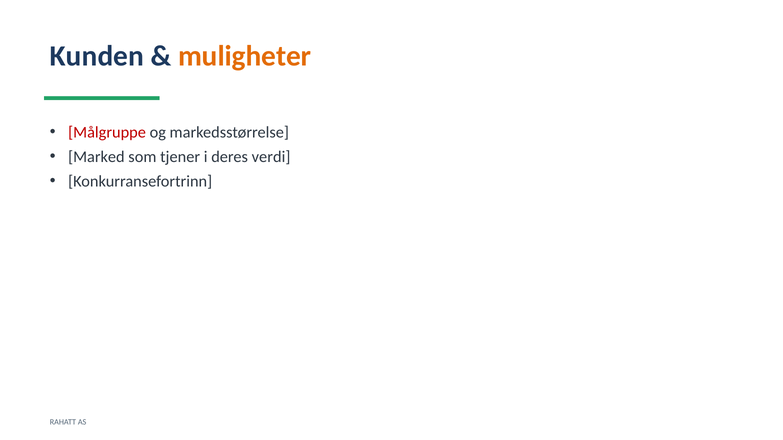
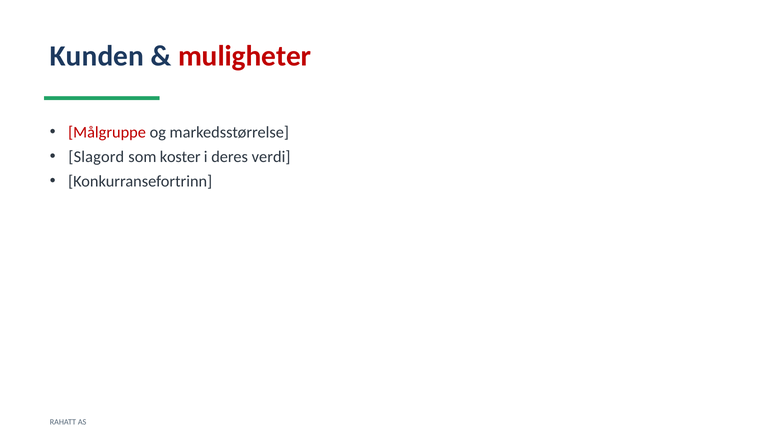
muligheter colour: orange -> red
Marked: Marked -> Slagord
tjener: tjener -> koster
